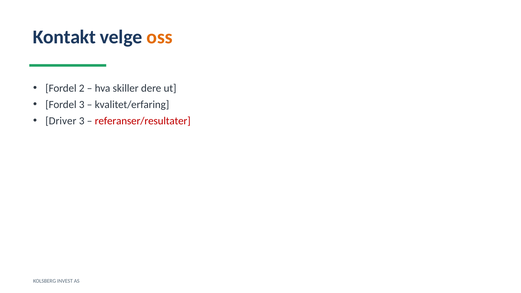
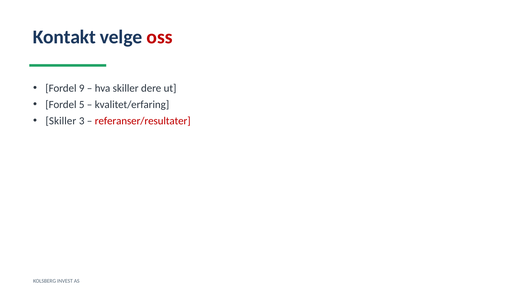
oss colour: orange -> red
2: 2 -> 9
Fordel 3: 3 -> 5
Driver at (61, 121): Driver -> Skiller
